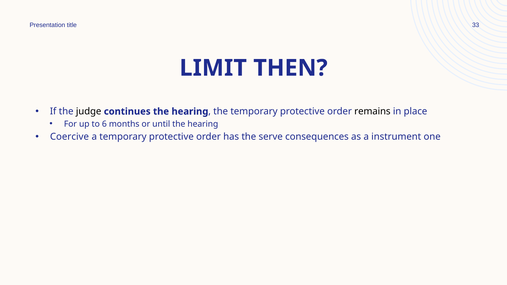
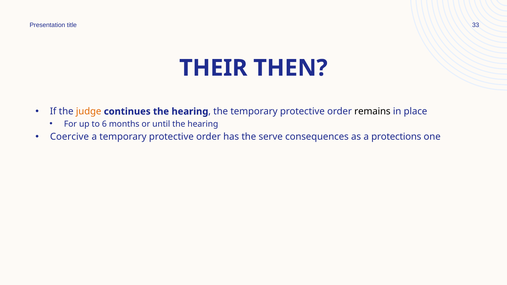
LIMIT: LIMIT -> THEIR
judge colour: black -> orange
instrument: instrument -> protections
